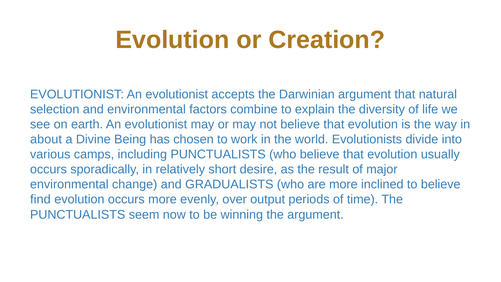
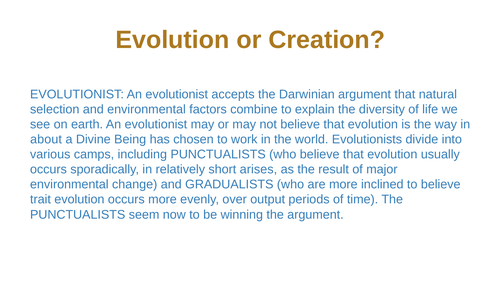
desire: desire -> arises
find: find -> trait
